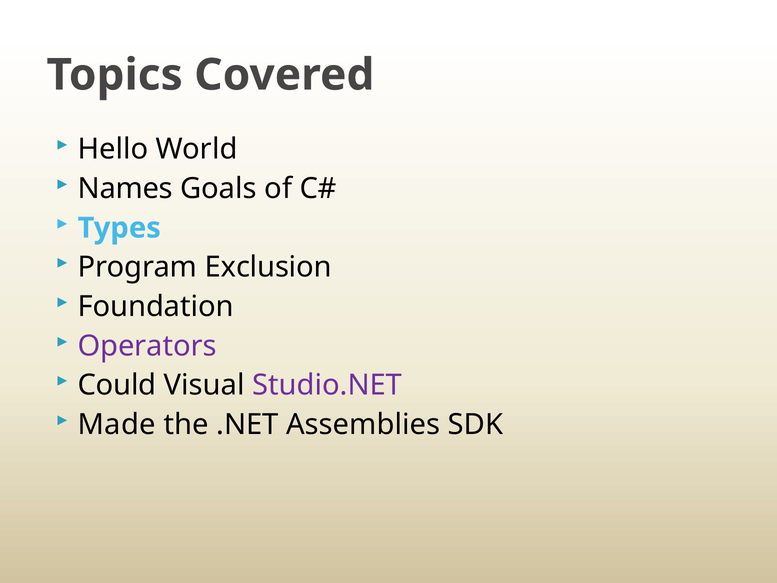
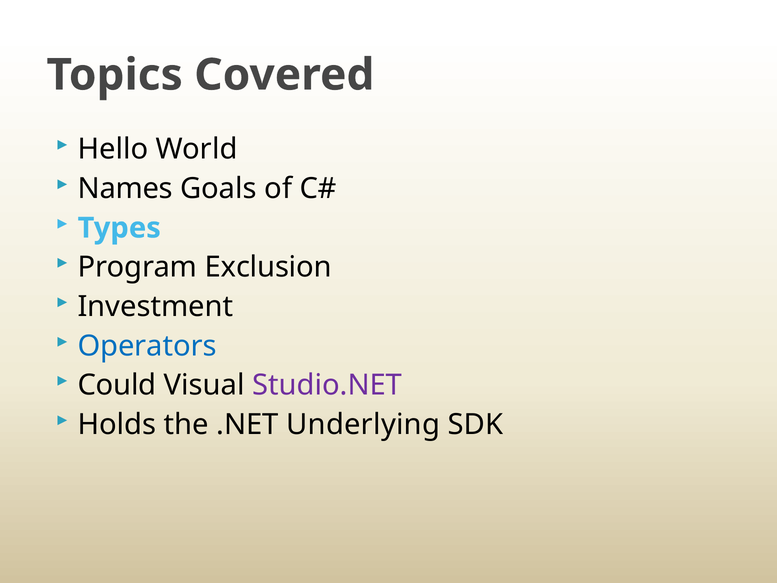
Foundation: Foundation -> Investment
Operators colour: purple -> blue
Made: Made -> Holds
Assemblies: Assemblies -> Underlying
